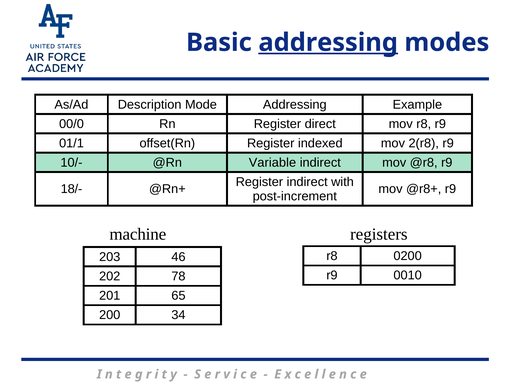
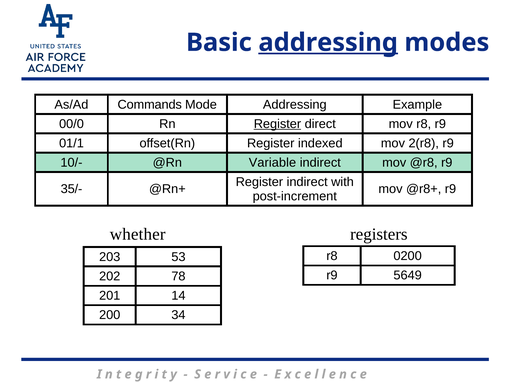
Description: Description -> Commands
Register at (277, 124) underline: none -> present
18/-: 18/- -> 35/-
machine: machine -> whether
46: 46 -> 53
0010: 0010 -> 5649
65: 65 -> 14
